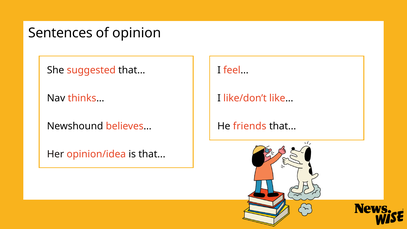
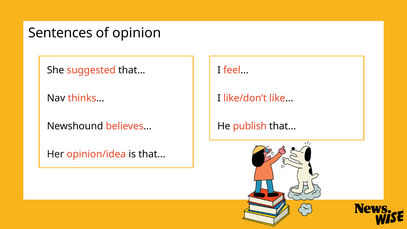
friends: friends -> publish
